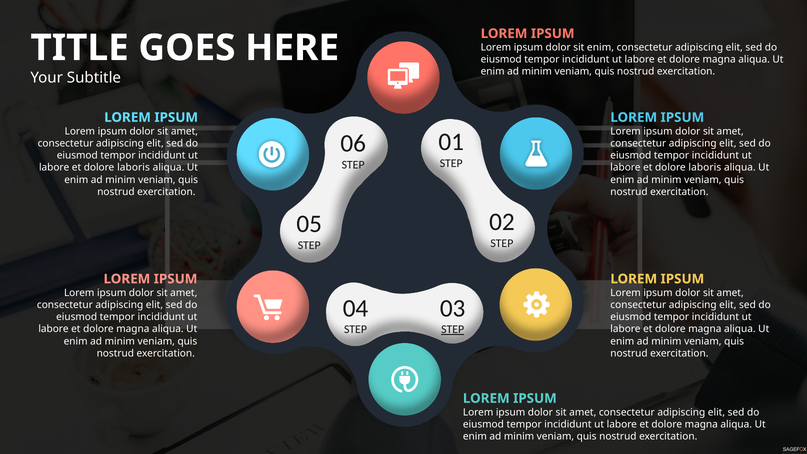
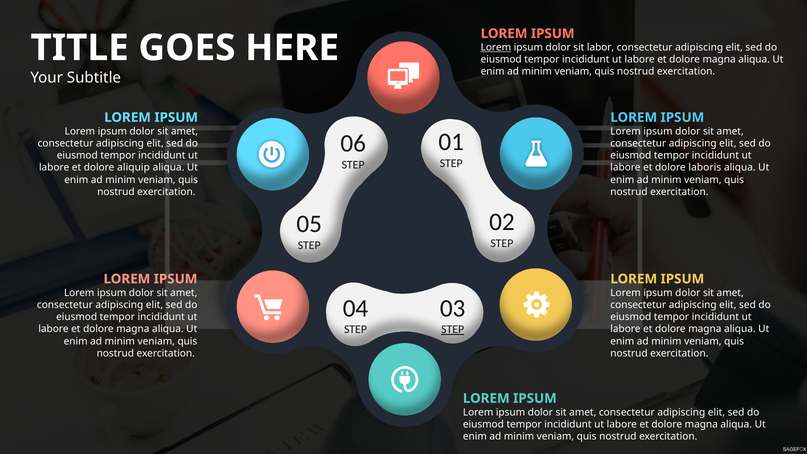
Lorem at (496, 47) underline: none -> present
sit enim: enim -> labor
laboris at (134, 168): laboris -> aliquip
